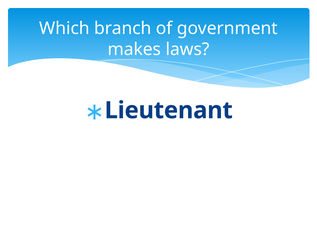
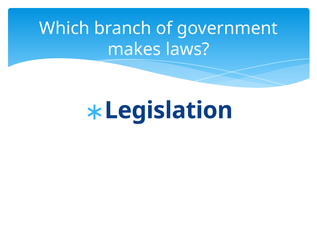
Lieutenant: Lieutenant -> Legislation
